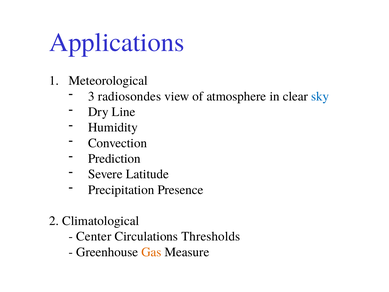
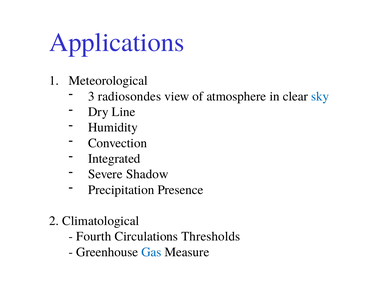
Prediction: Prediction -> Integrated
Latitude: Latitude -> Shadow
Center: Center -> Fourth
Gas colour: orange -> blue
